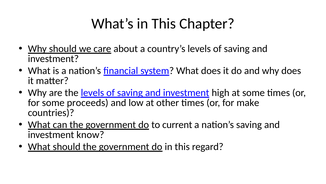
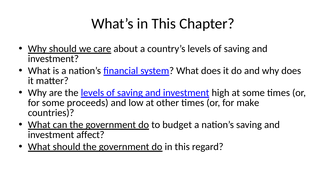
current: current -> budget
know: know -> affect
